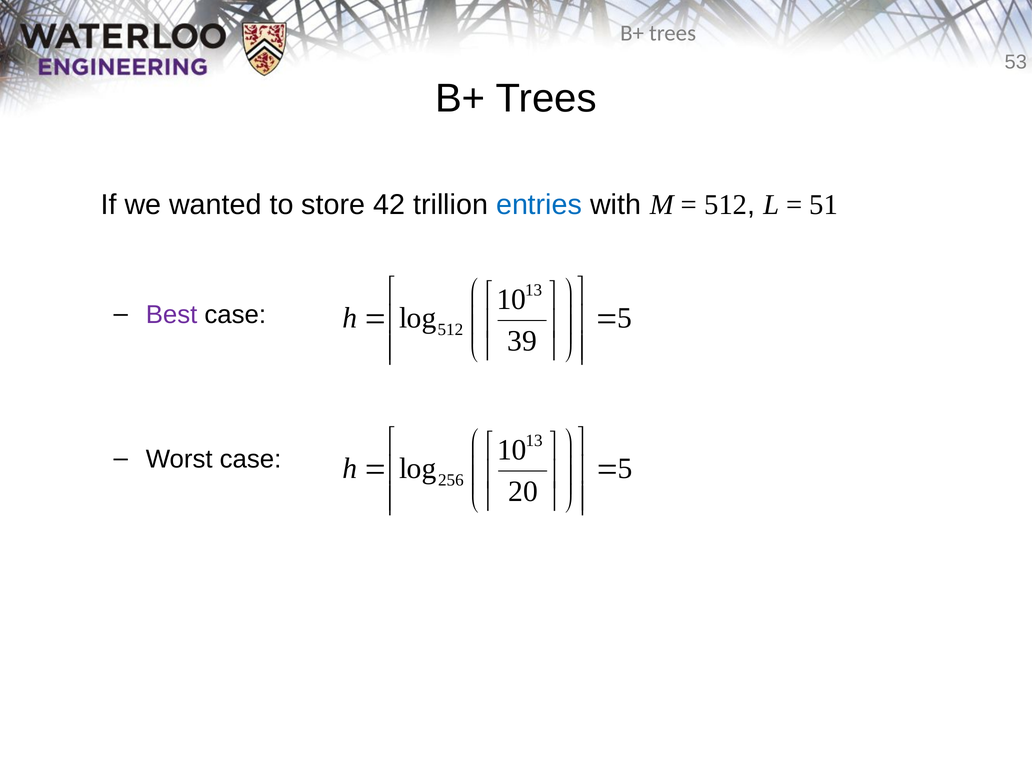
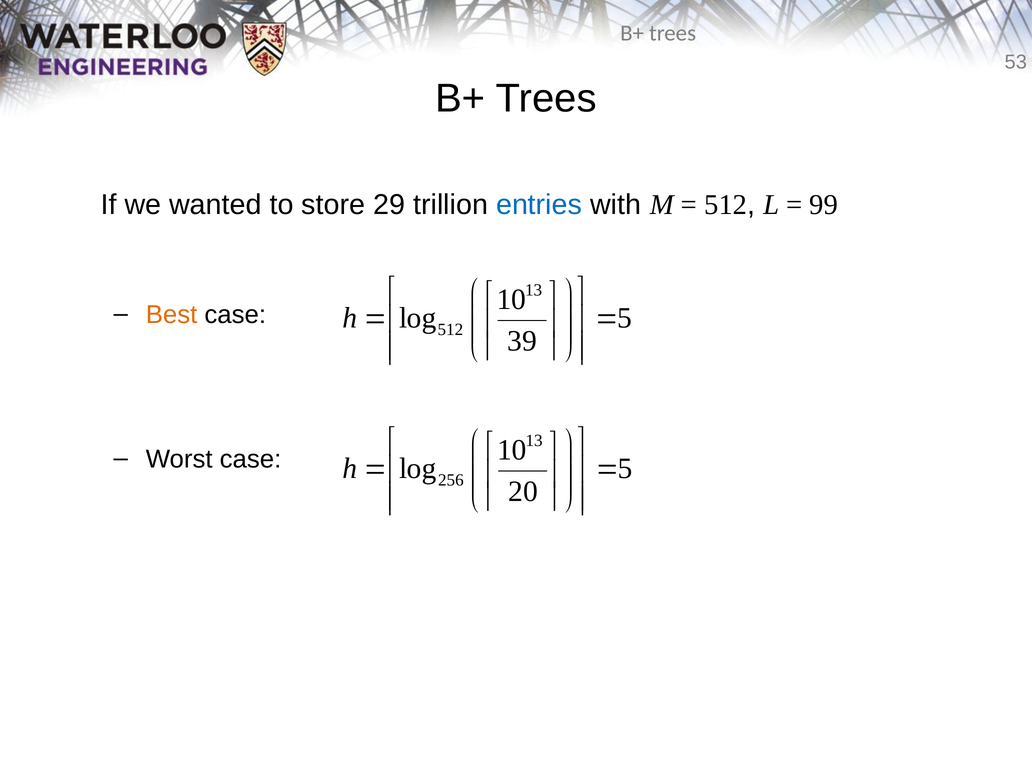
42: 42 -> 29
51: 51 -> 99
Best colour: purple -> orange
